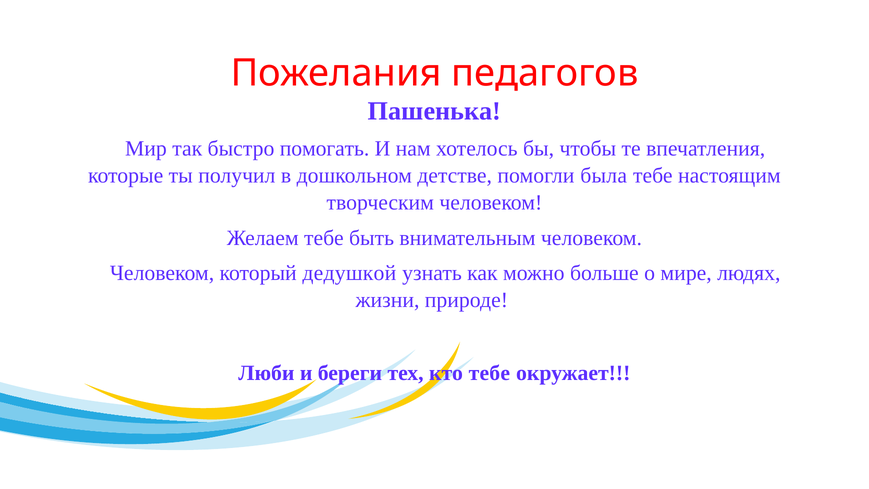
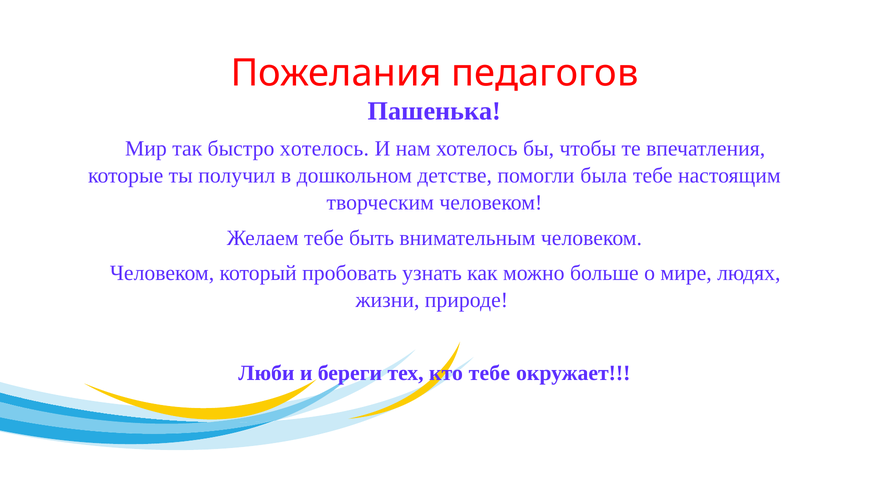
быстро помогать: помогать -> хотелось
дедушкой: дедушкой -> пробовать
